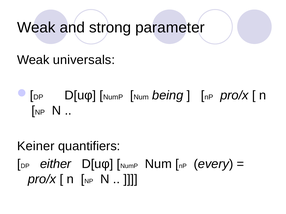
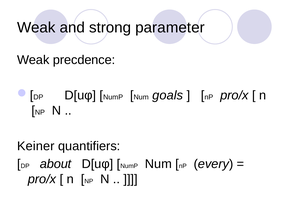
universals: universals -> precdence
being: being -> goals
either: either -> about
